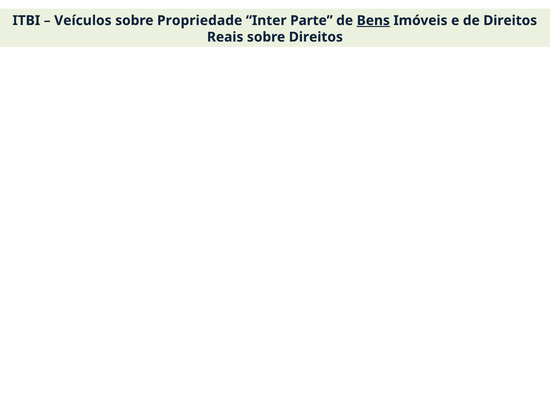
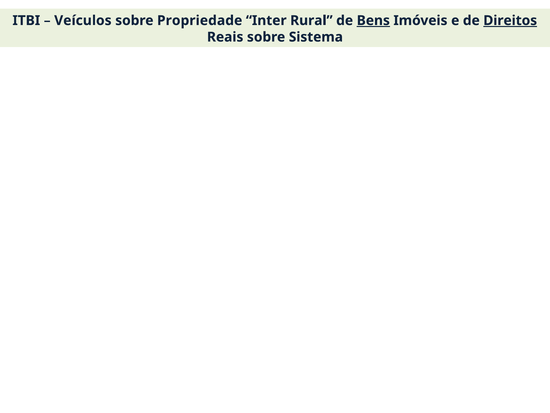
Parte: Parte -> Rural
Direitos at (510, 20) underline: none -> present
sobre Direitos: Direitos -> Sistema
